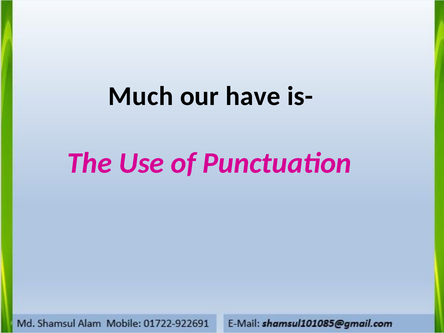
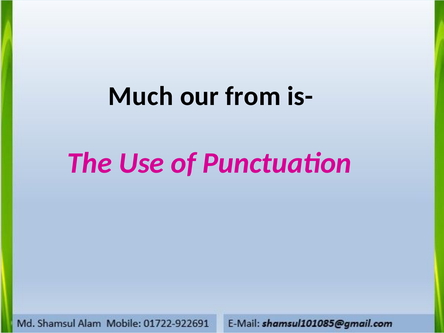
have: have -> from
